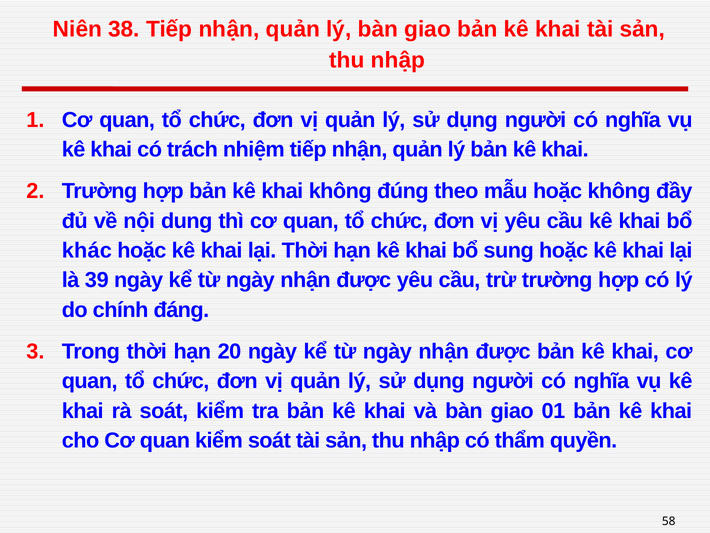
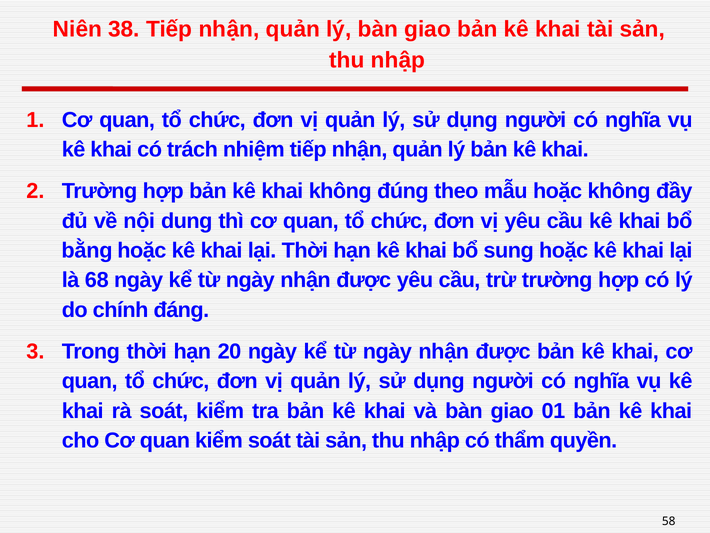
khác: khác -> bằng
39: 39 -> 68
